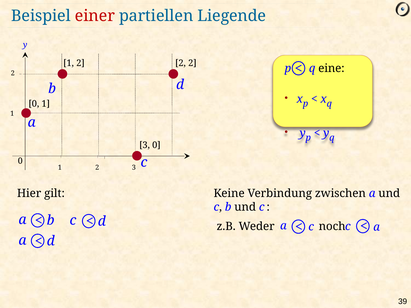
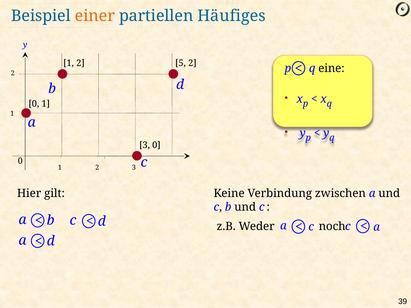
einer colour: red -> orange
Liegende: Liegende -> Häufiges
2 at (181, 63): 2 -> 5
